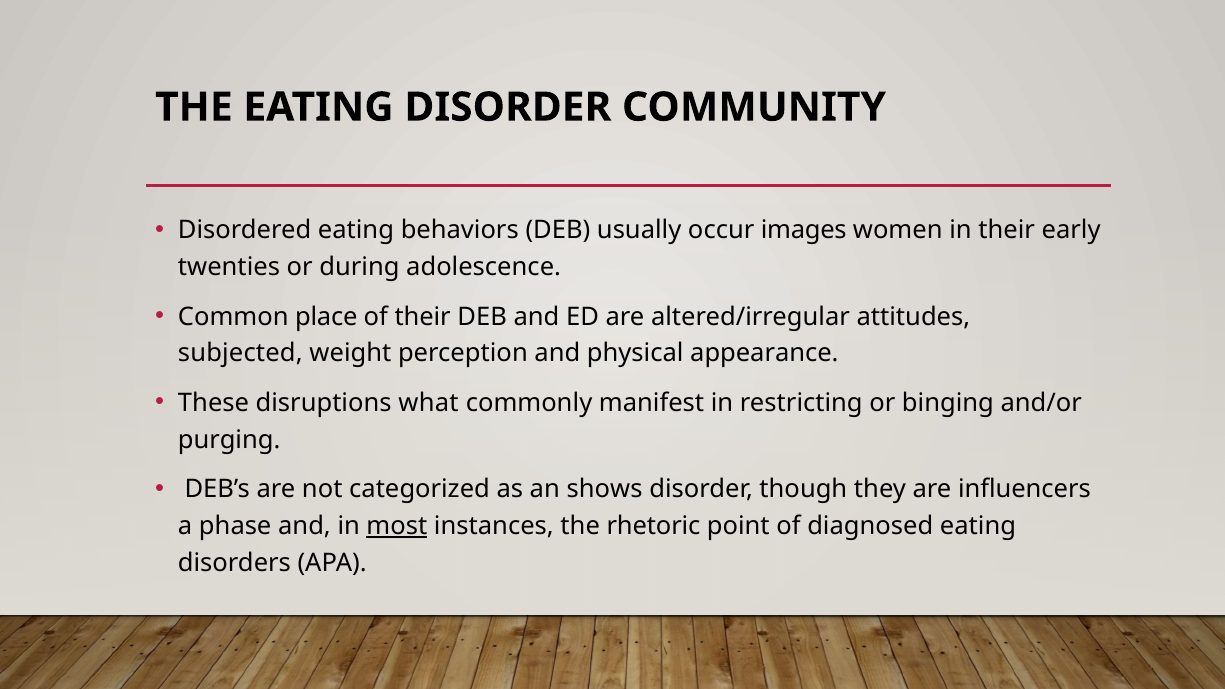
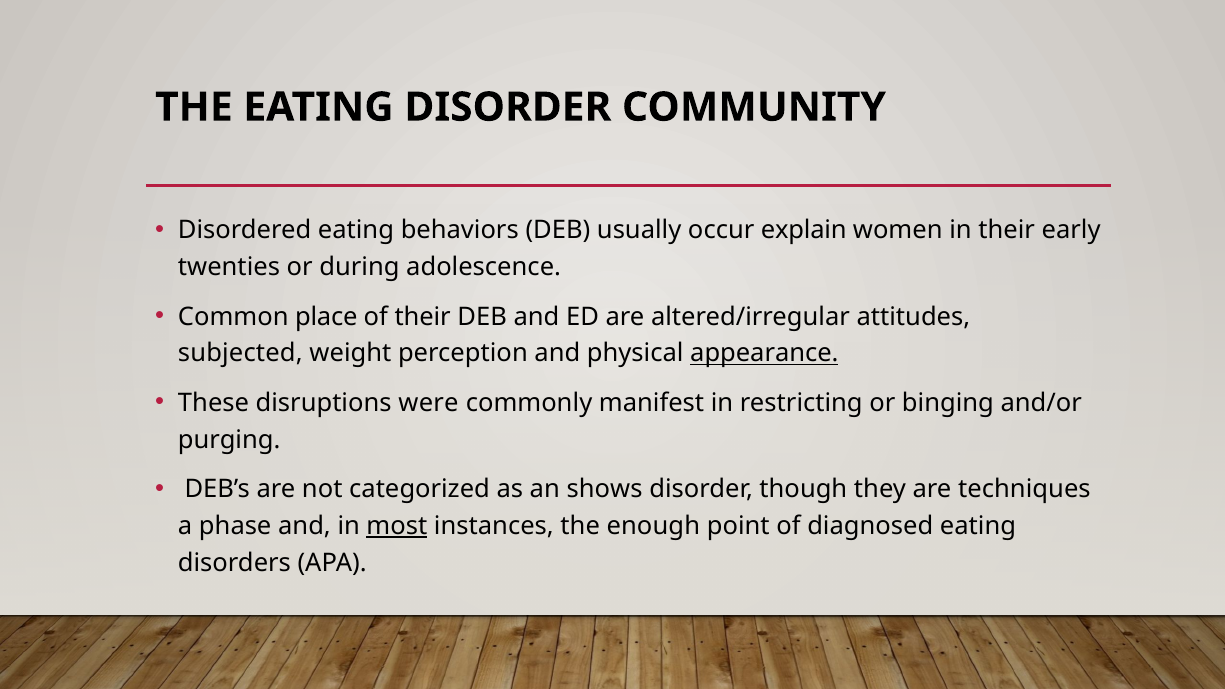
images: images -> explain
appearance underline: none -> present
what: what -> were
influencers: influencers -> techniques
rhetoric: rhetoric -> enough
